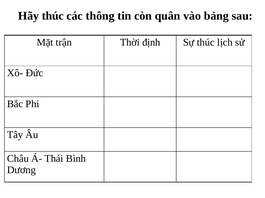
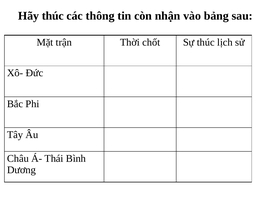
quân: quân -> nhận
định: định -> chốt
